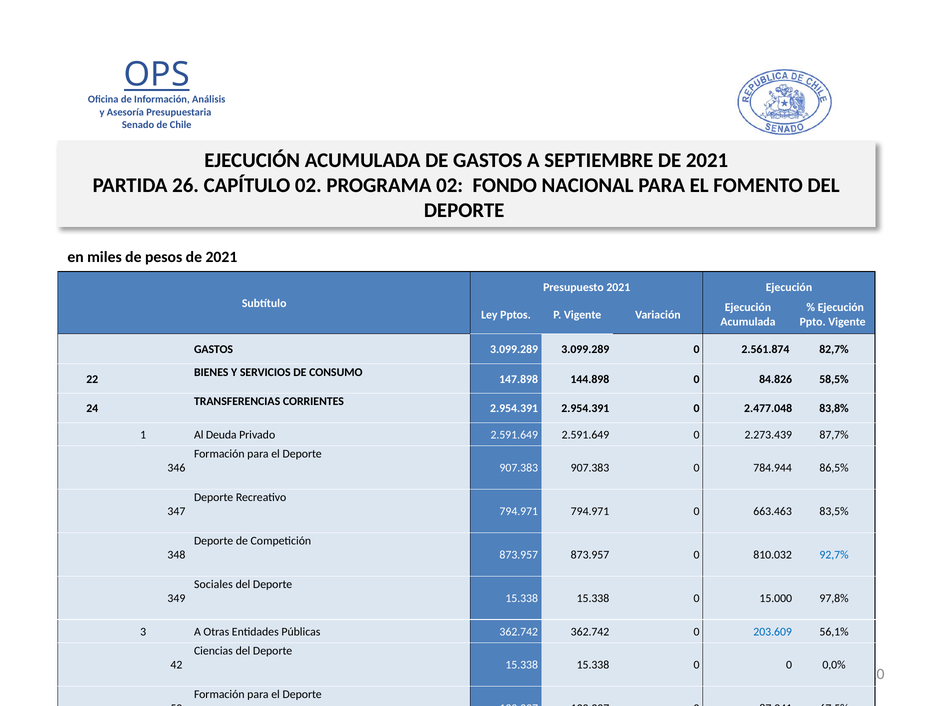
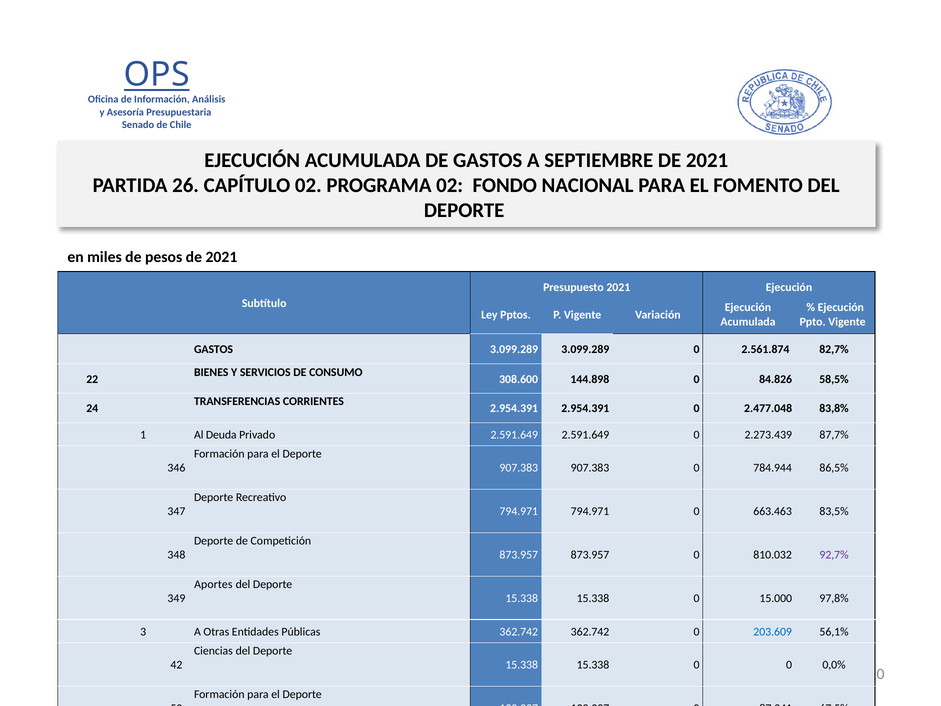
147.898: 147.898 -> 308.600
92,7% colour: blue -> purple
Sociales: Sociales -> Aportes
